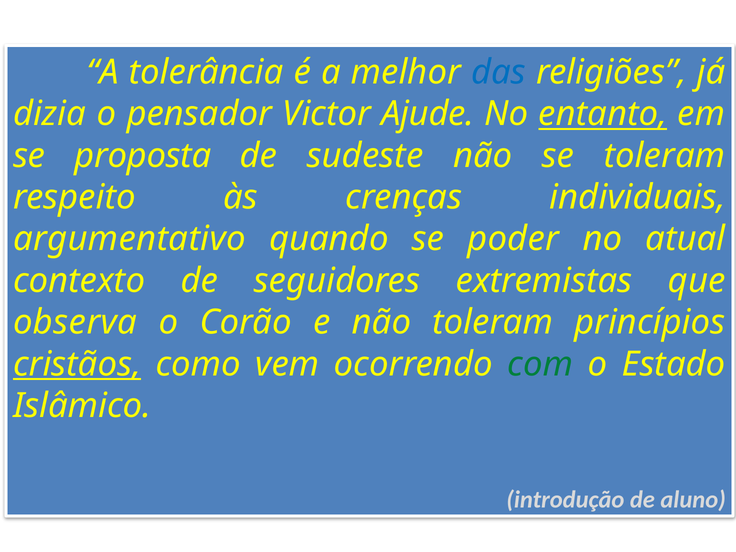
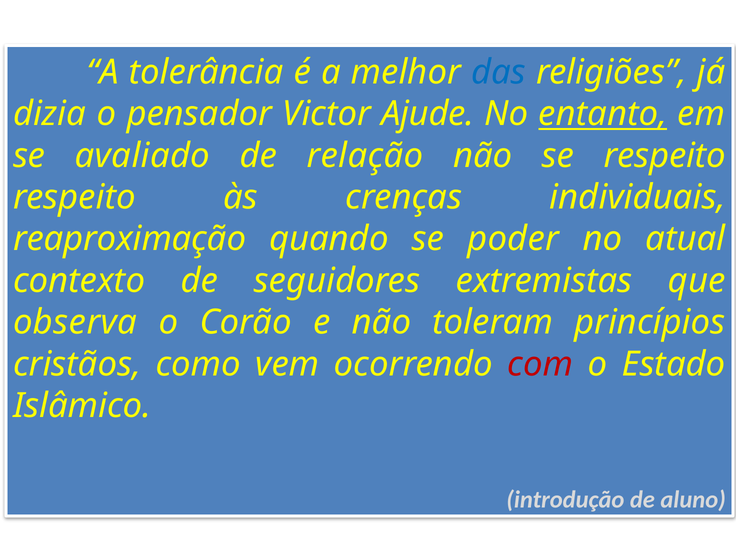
proposta: proposta -> avaliado
sudeste: sudeste -> relação
se toleram: toleram -> respeito
argumentativo: argumentativo -> reaproximação
cristãos underline: present -> none
com colour: green -> red
